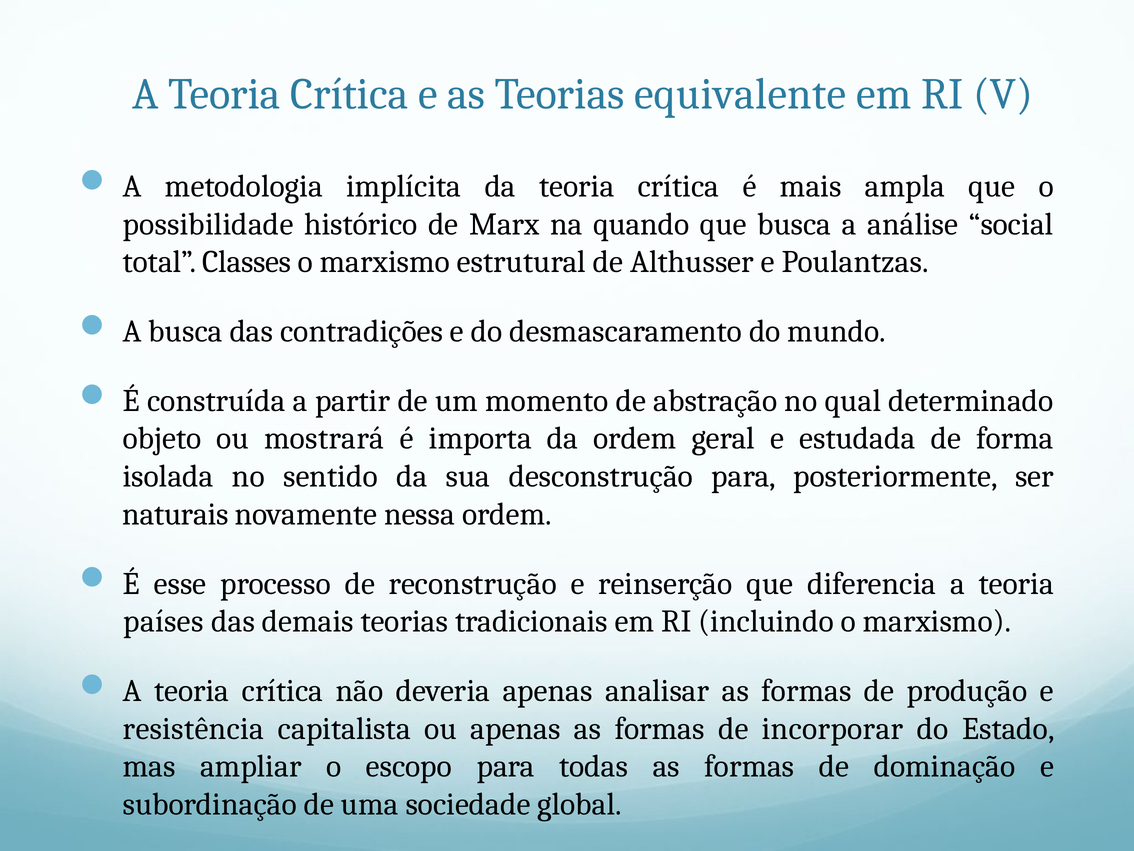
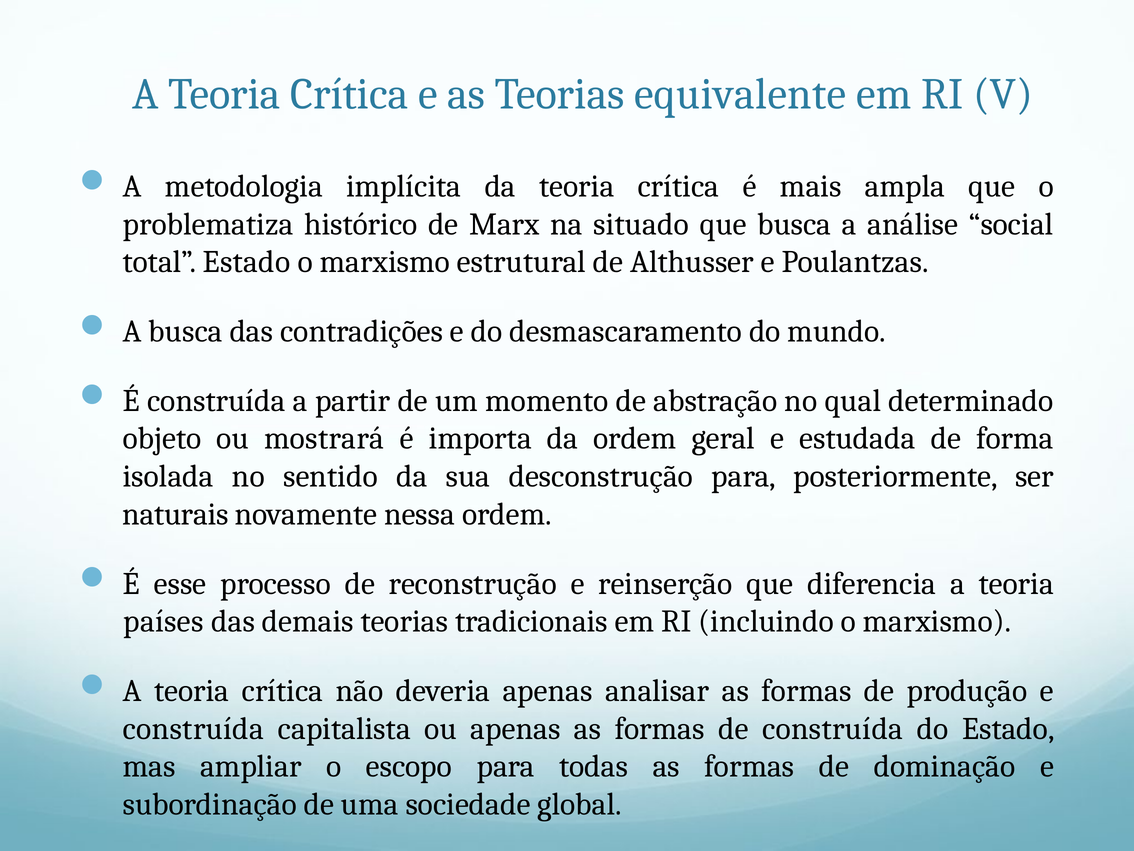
possibilidade: possibilidade -> problematiza
quando: quando -> situado
total Classes: Classes -> Estado
resistência at (193, 728): resistência -> construída
de incorporar: incorporar -> construída
